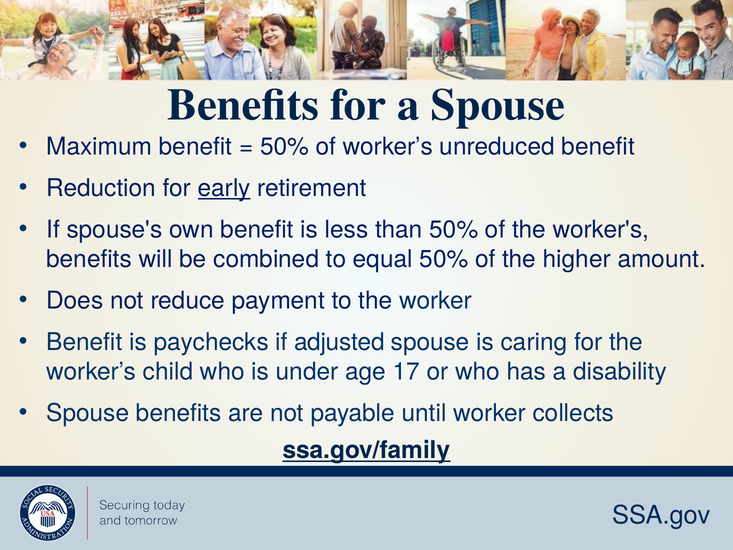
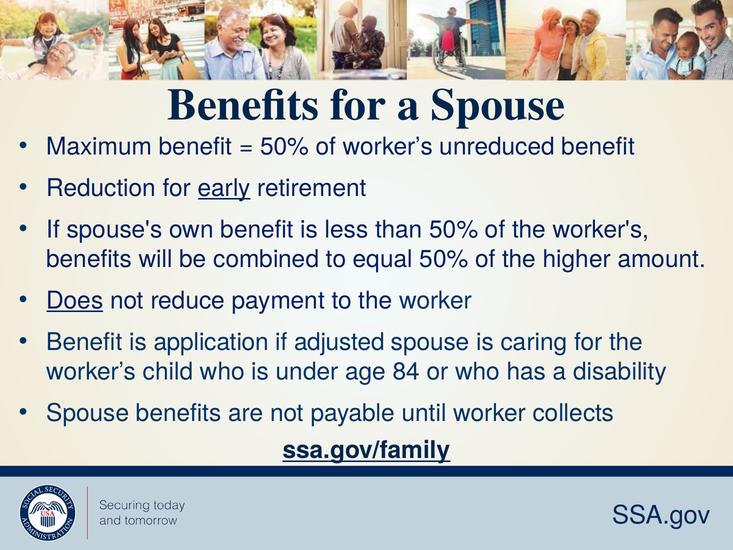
Does underline: none -> present
paychecks: paychecks -> application
17: 17 -> 84
